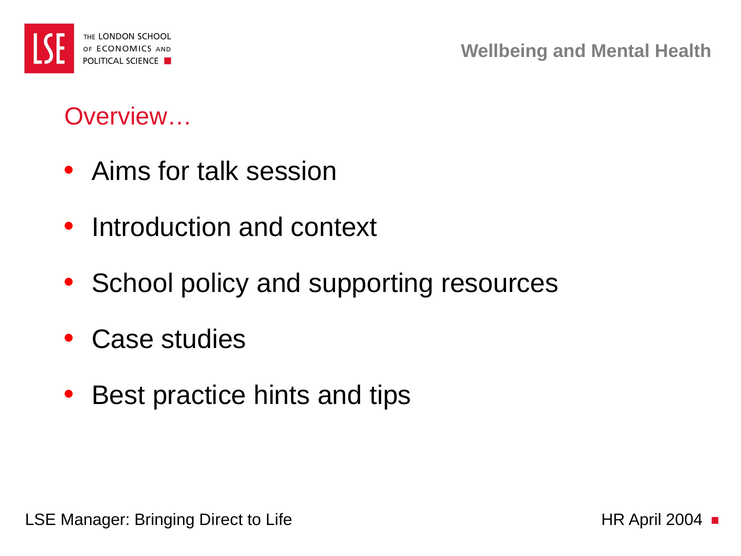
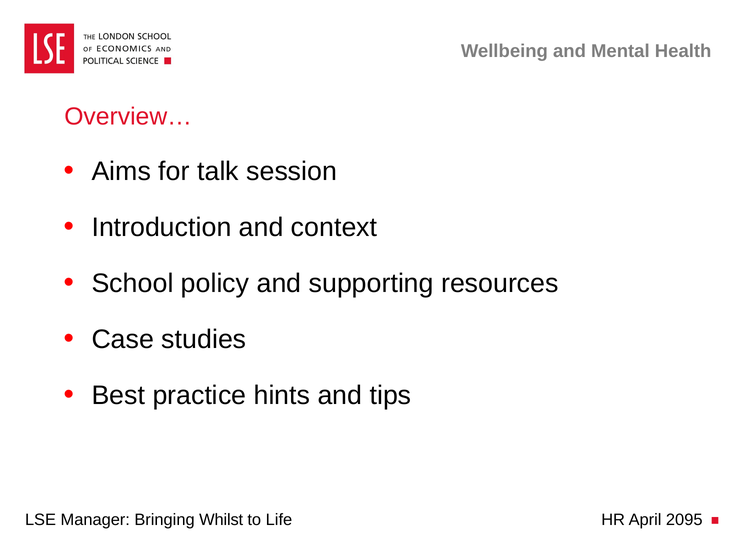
Direct: Direct -> Whilst
2004: 2004 -> 2095
